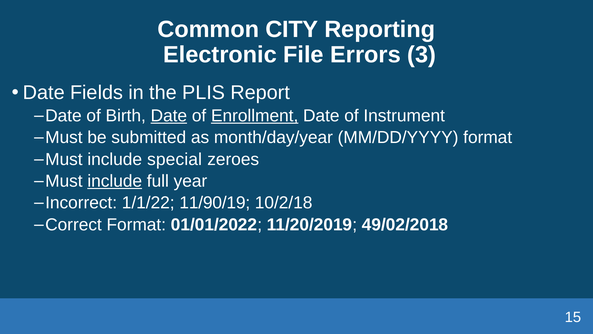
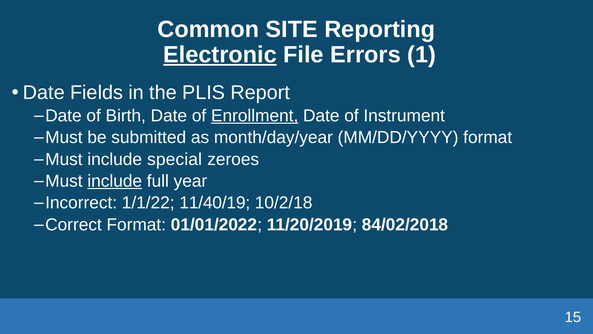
CITY: CITY -> SITE
Electronic underline: none -> present
3: 3 -> 1
Date at (169, 116) underline: present -> none
11/90/19: 11/90/19 -> 11/40/19
49/02/2018: 49/02/2018 -> 84/02/2018
